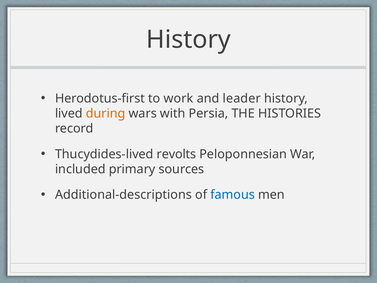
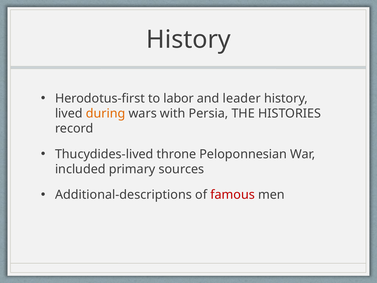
work: work -> labor
revolts: revolts -> throne
famous colour: blue -> red
